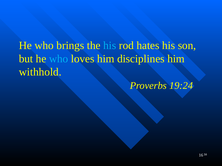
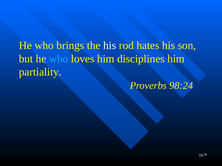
his at (110, 46) colour: light blue -> white
withhold: withhold -> partiality
19:24: 19:24 -> 98:24
